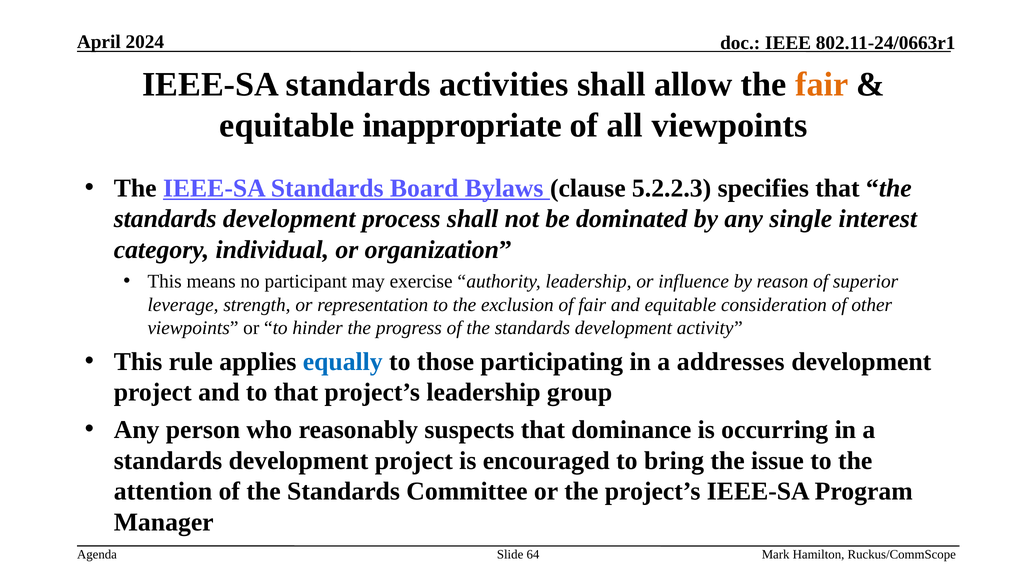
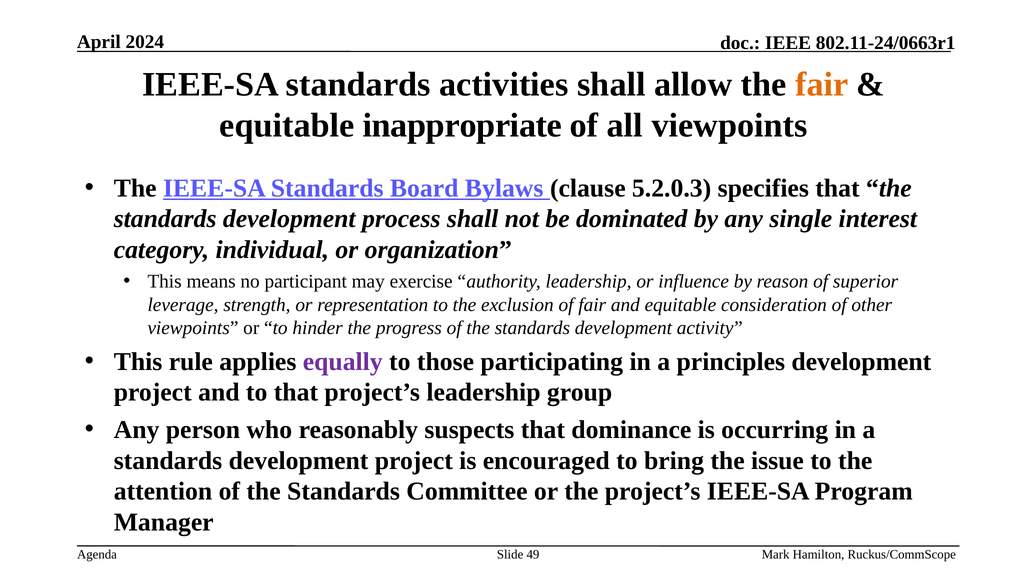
5.2.2.3: 5.2.2.3 -> 5.2.0.3
equally colour: blue -> purple
addresses: addresses -> principles
64: 64 -> 49
